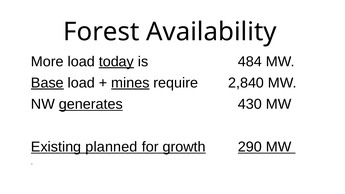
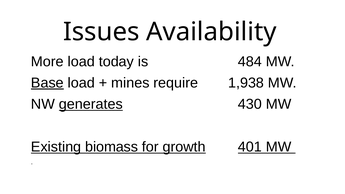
Forest: Forest -> Issues
today underline: present -> none
mines underline: present -> none
2,840: 2,840 -> 1,938
planned: planned -> biomass
290: 290 -> 401
